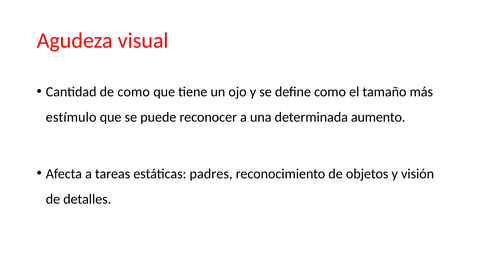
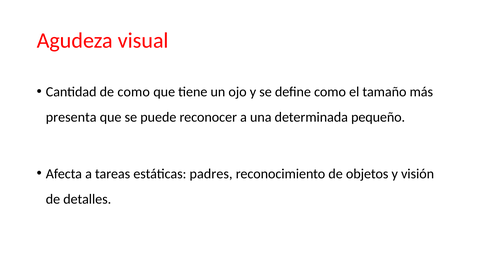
estímulo: estímulo -> presenta
aumento: aumento -> pequeño
